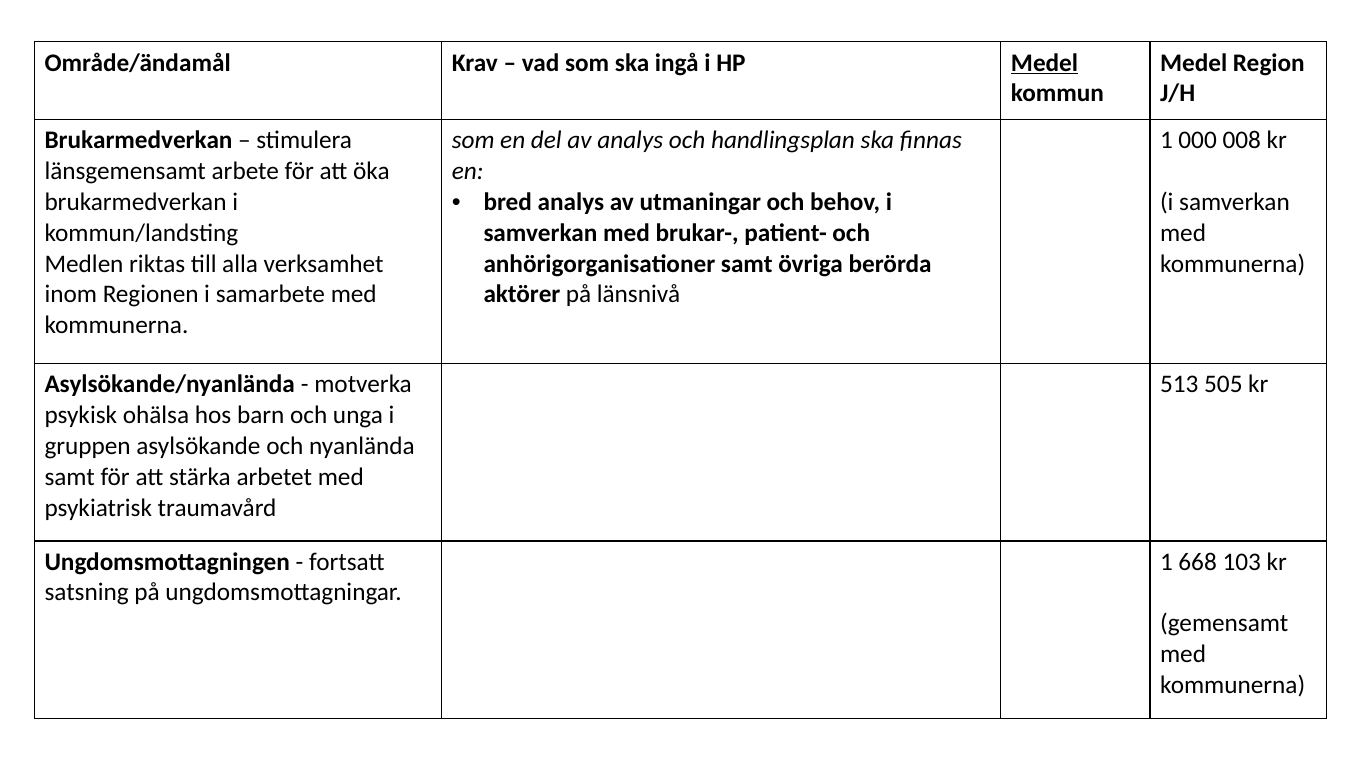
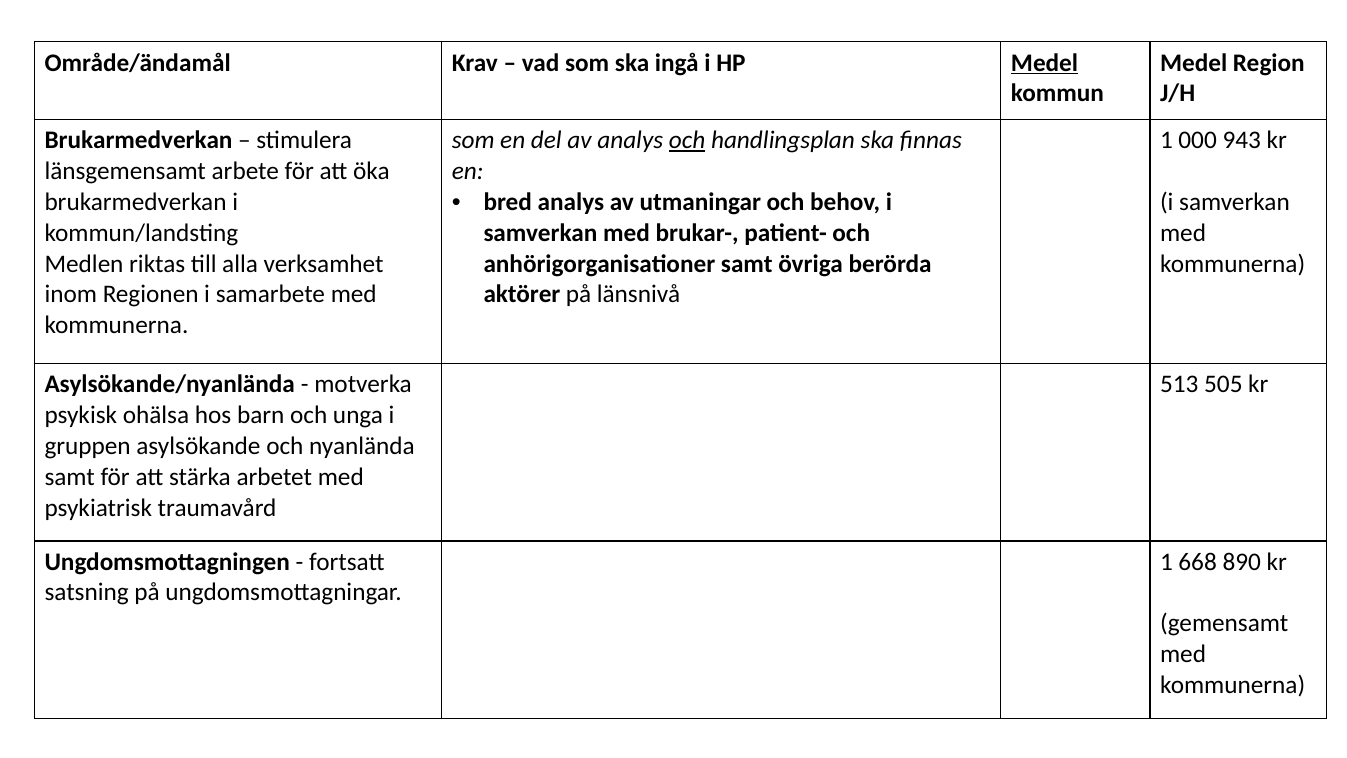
och at (687, 140) underline: none -> present
008: 008 -> 943
103: 103 -> 890
